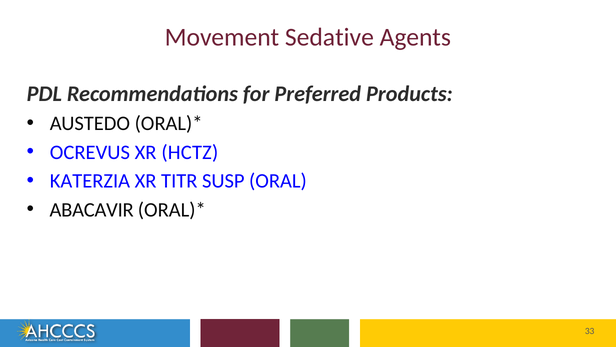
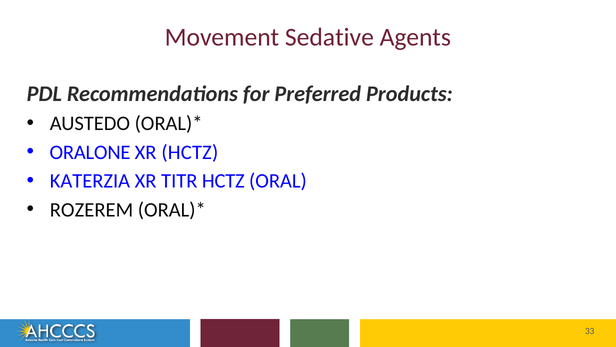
OCREVUS: OCREVUS -> ORALONE
TITR SUSP: SUSP -> HCTZ
ABACAVIR: ABACAVIR -> ROZEREM
